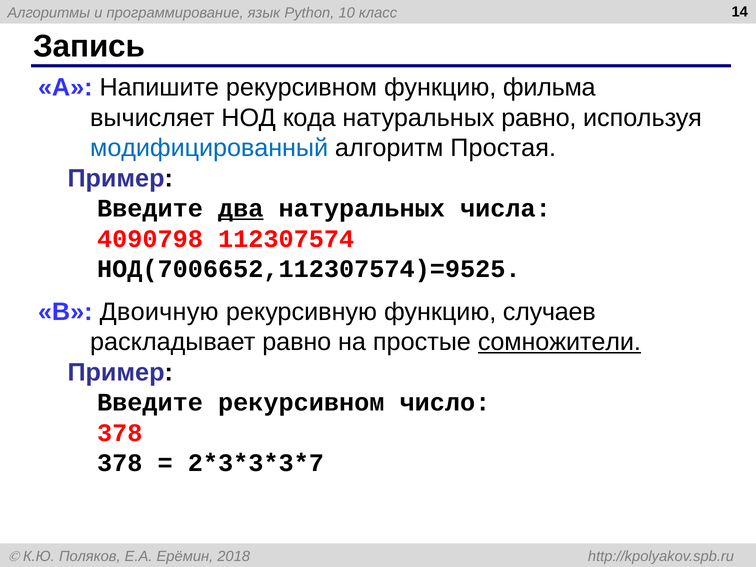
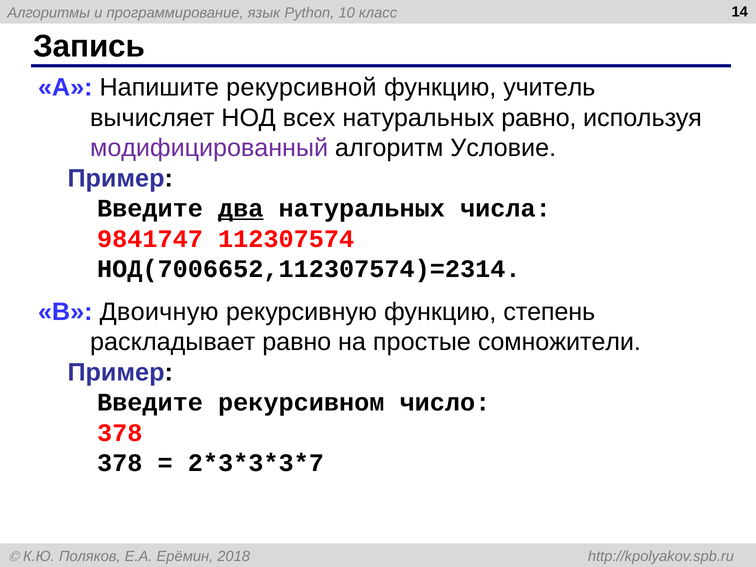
Напишите рекурсивном: рекурсивном -> рекурсивной
фильма: фильма -> учитель
кода: кода -> всех
модифицированный colour: blue -> purple
Простая: Простая -> Условие
4090798: 4090798 -> 9841747
НОД(7006652,112307574)=9525: НОД(7006652,112307574)=9525 -> НОД(7006652,112307574)=2314
случаев: случаев -> степень
сомножители underline: present -> none
